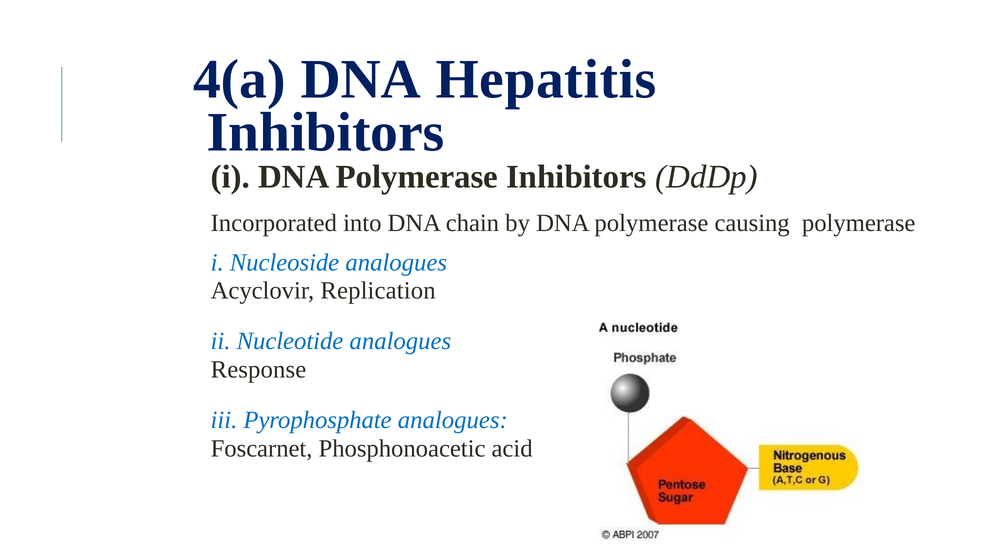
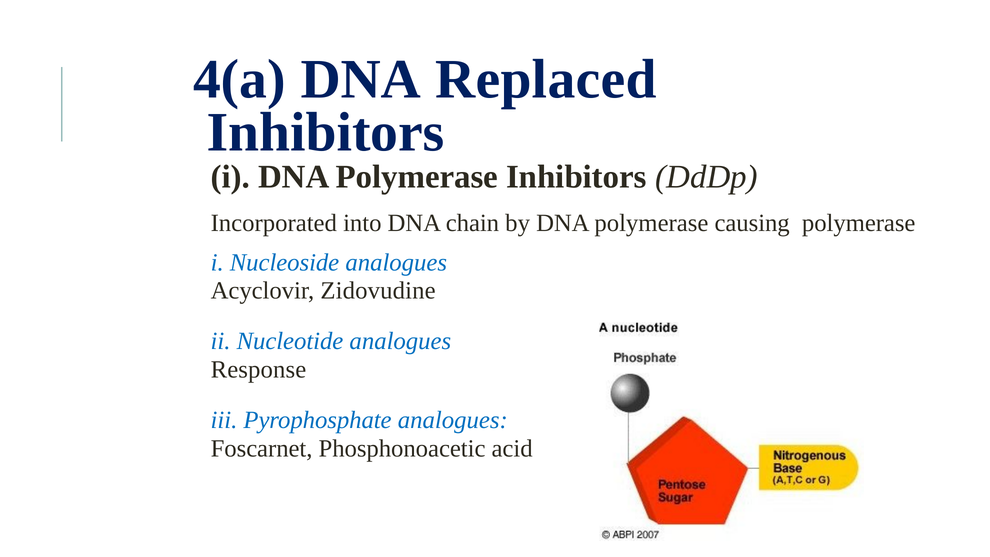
Hepatitis: Hepatitis -> Replaced
Replication: Replication -> Zidovudine
